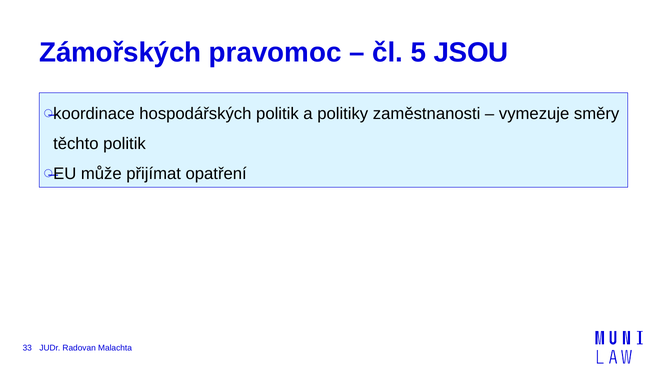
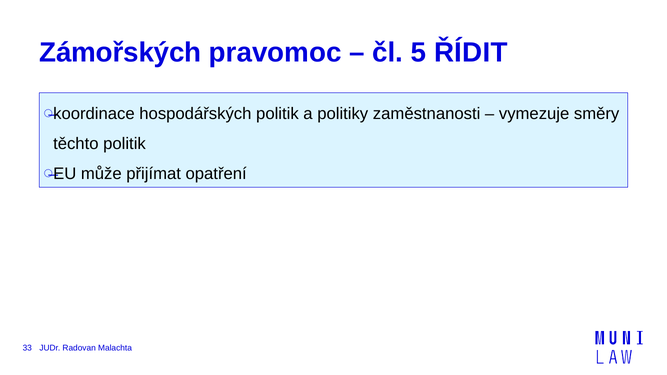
JSOU: JSOU -> ŘÍDIT
